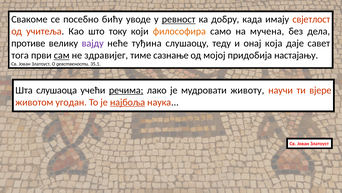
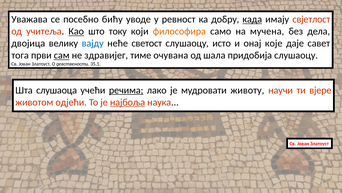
Свакоме: Свакоме -> Уважава
ревност underline: present -> none
када underline: none -> present
Као underline: none -> present
противе: противе -> двојица
вајду colour: purple -> blue
туђина: туђина -> светост
теду: теду -> исто
која: која -> које
сазнање: сазнање -> очувана
мојој: мојој -> шала
придобија настајању: настајању -> слушаоцу
угодан: угодан -> одјећи
